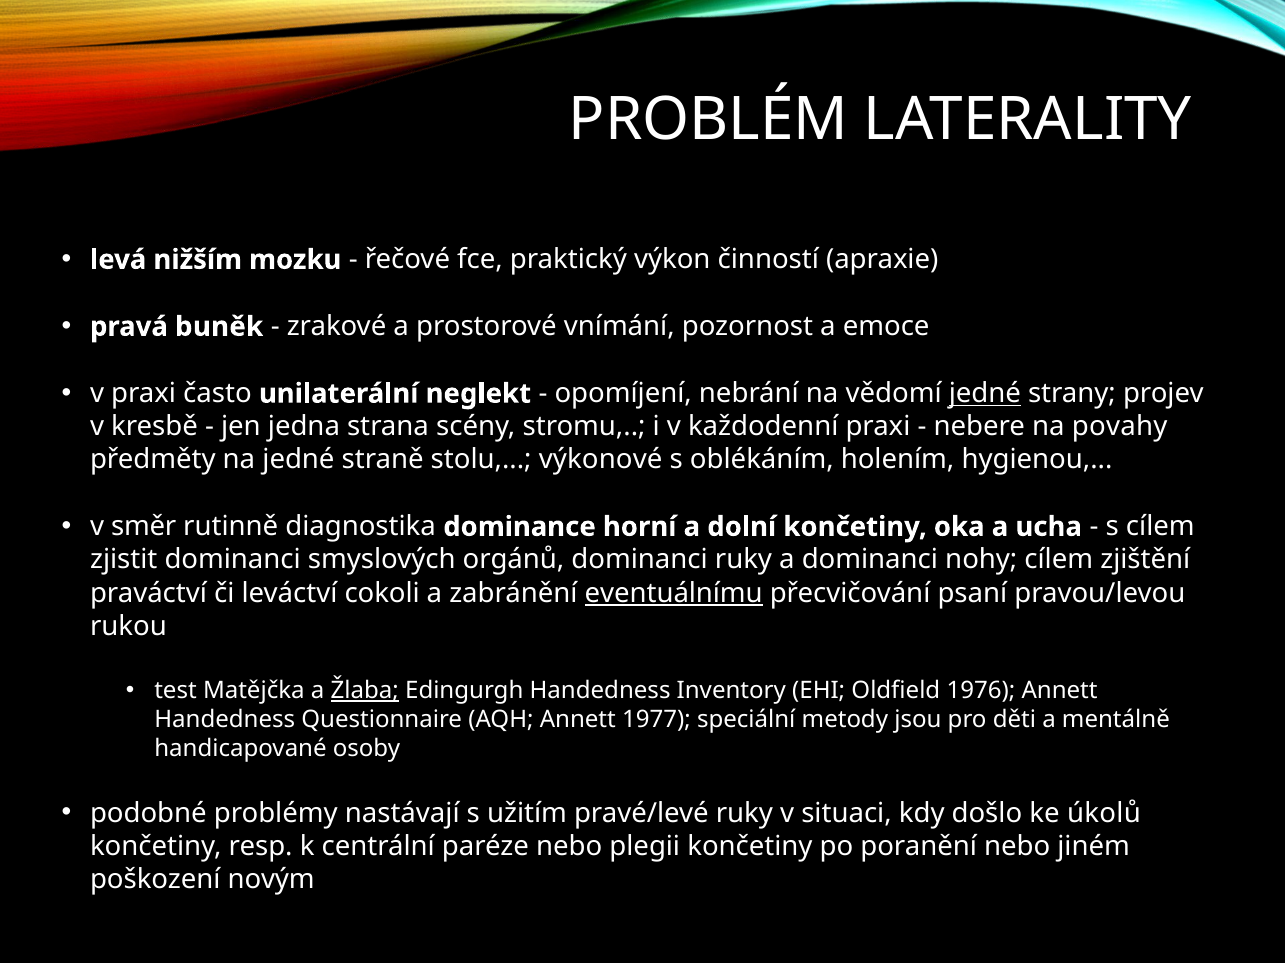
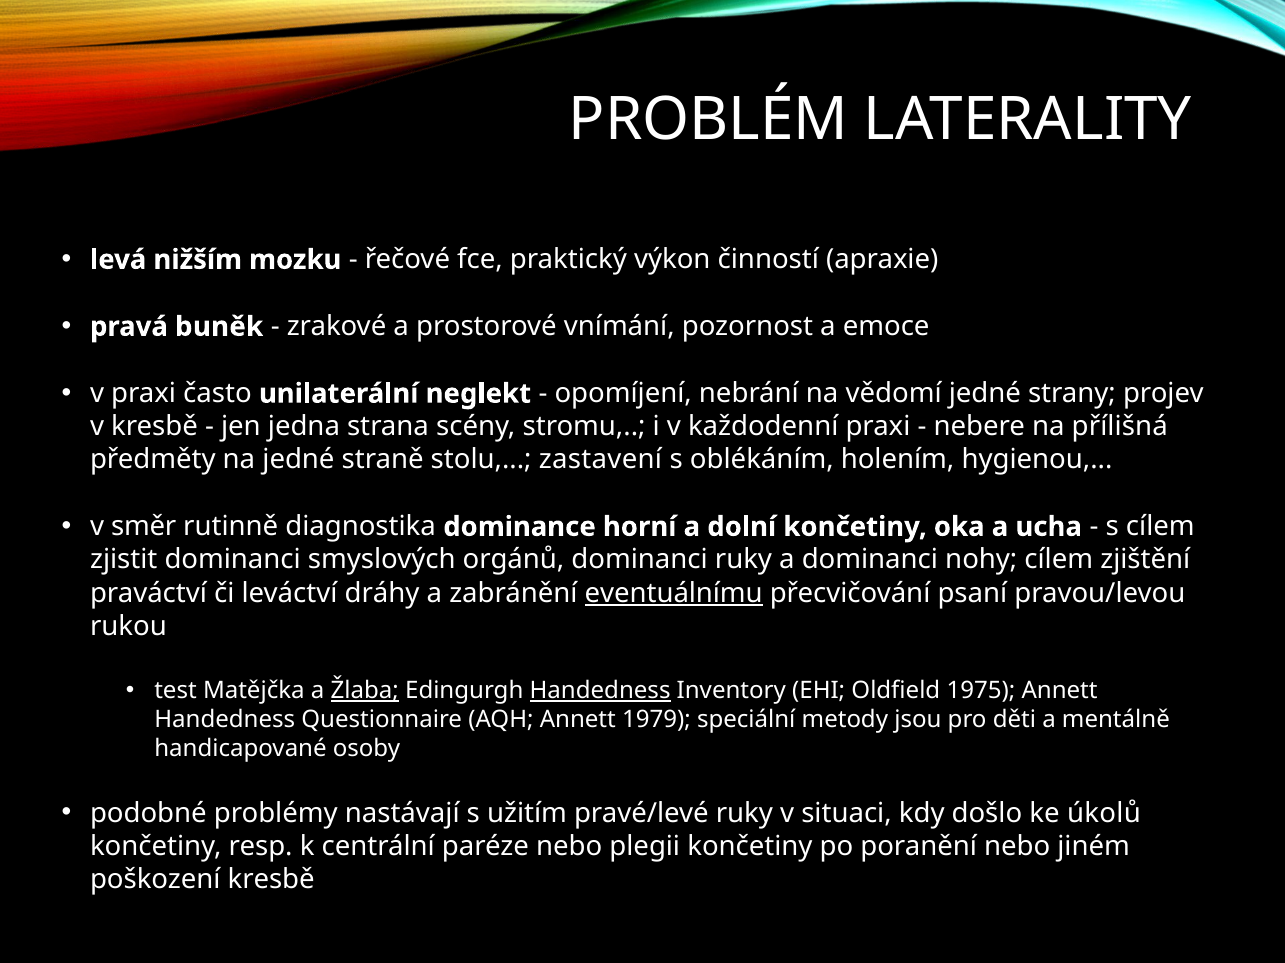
jedné at (985, 394) underline: present -> none
povahy: povahy -> přílišná
výkonové: výkonové -> zastavení
cokoli: cokoli -> dráhy
Handedness at (600, 691) underline: none -> present
1976: 1976 -> 1975
1977: 1977 -> 1979
poškození novým: novým -> kresbě
